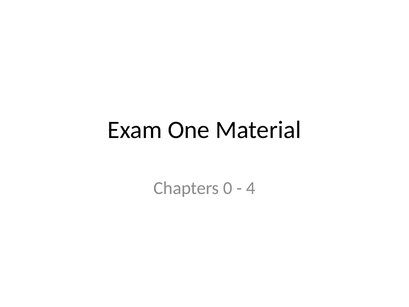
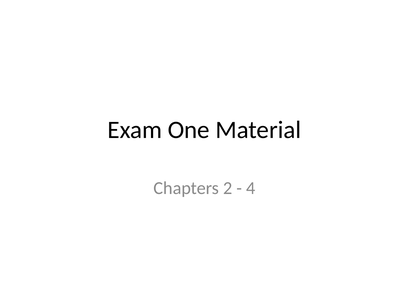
0: 0 -> 2
